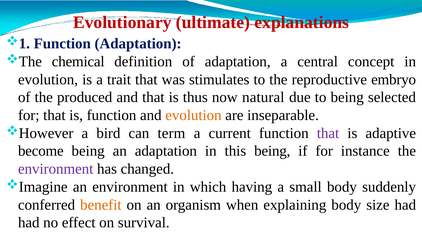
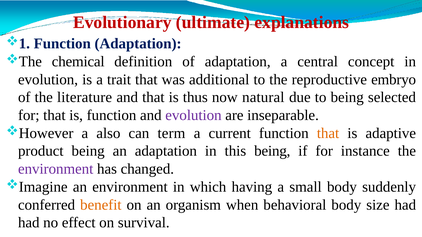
stimulates: stimulates -> additional
produced: produced -> literature
evolution at (193, 115) colour: orange -> purple
bird: bird -> also
that at (328, 133) colour: purple -> orange
become: become -> product
explaining: explaining -> behavioral
